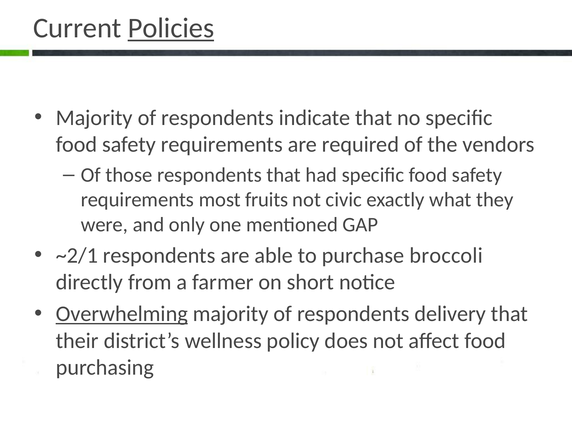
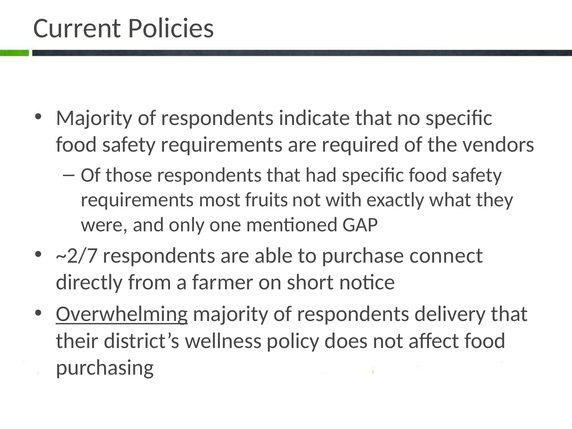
Policies underline: present -> none
civic: civic -> with
~2/1: ~2/1 -> ~2/7
broccoli: broccoli -> connect
